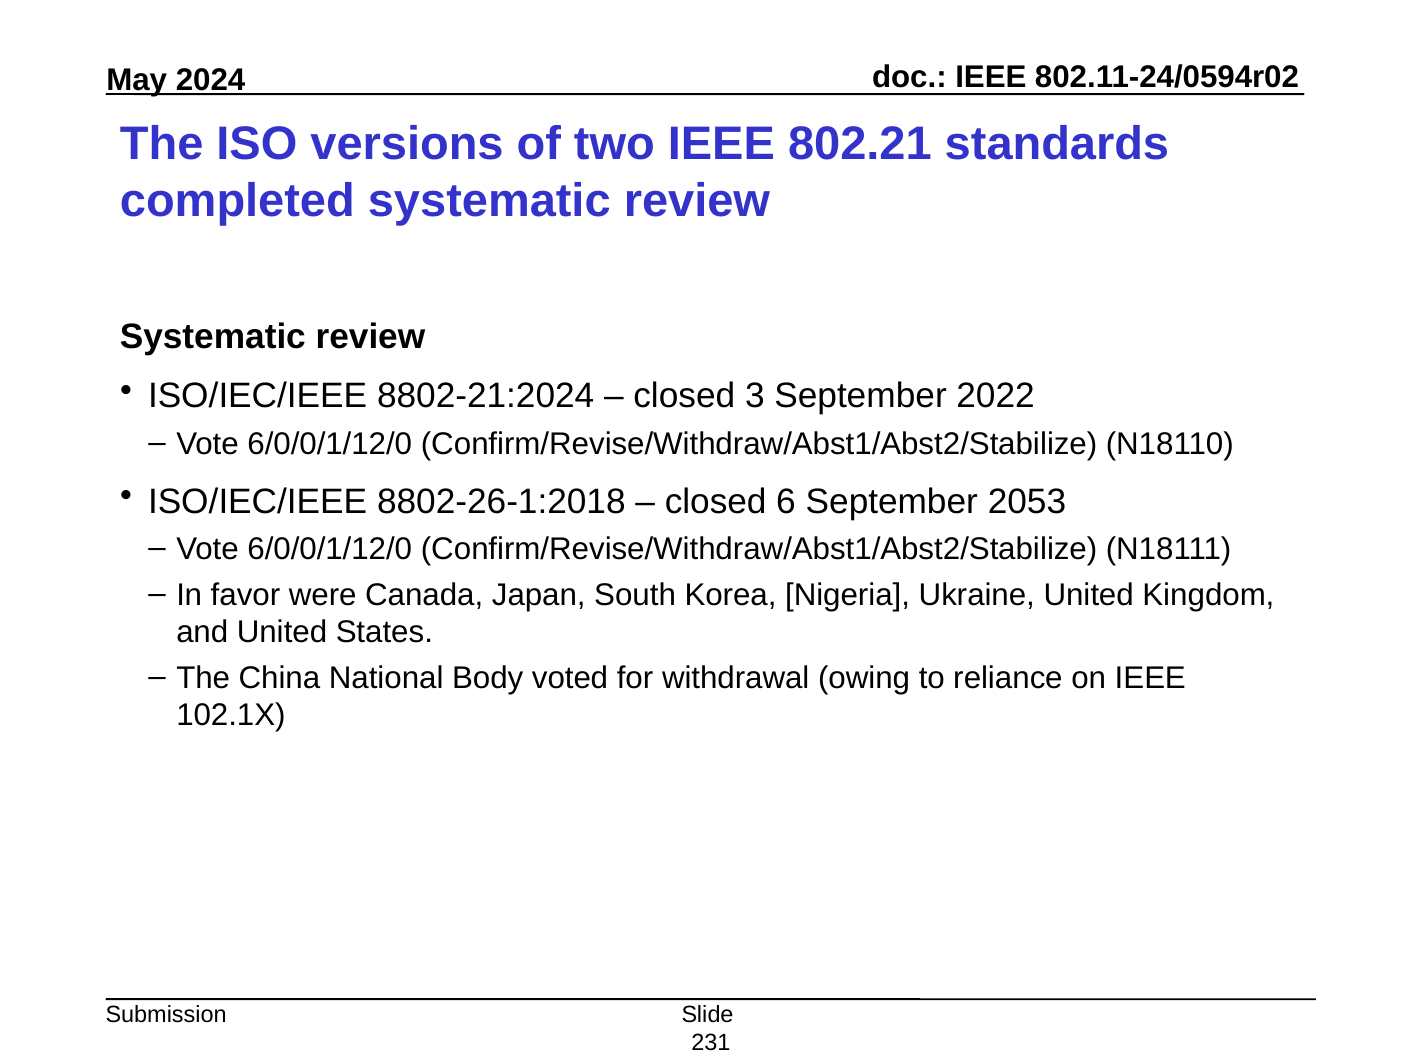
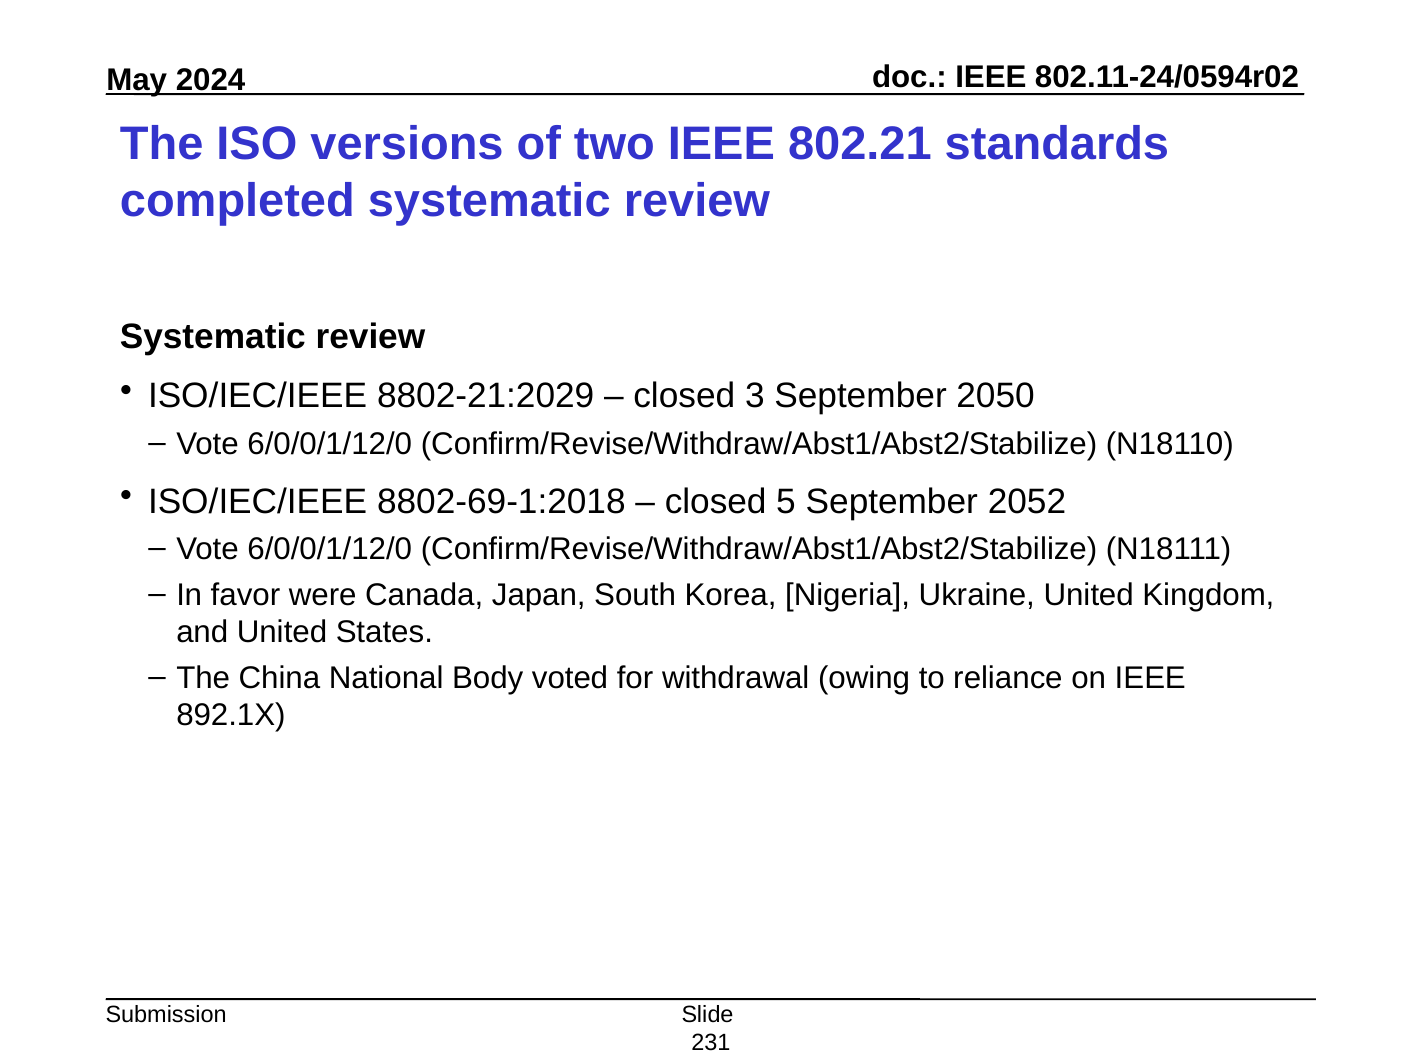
8802-21:2024: 8802-21:2024 -> 8802-21:2029
2022: 2022 -> 2050
8802-26-1:2018: 8802-26-1:2018 -> 8802-69-1:2018
6: 6 -> 5
2053: 2053 -> 2052
102.1X: 102.1X -> 892.1X
